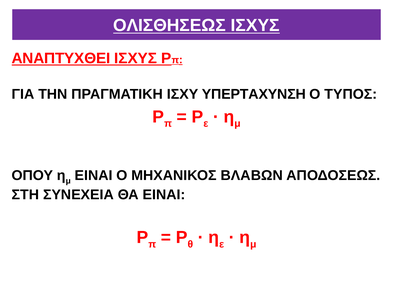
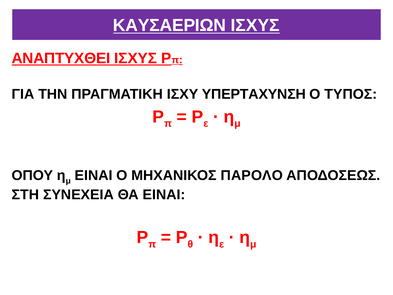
ΟΛΙΣΘΗΣΕΩΣ: ΟΛΙΣΘΗΣΕΩΣ -> ΚΑΥΣΑΕΡΙΩΝ
ΒΛΑΒΩΝ: ΒΛΑΒΩΝ -> ΠΑΡΟΛΟ
